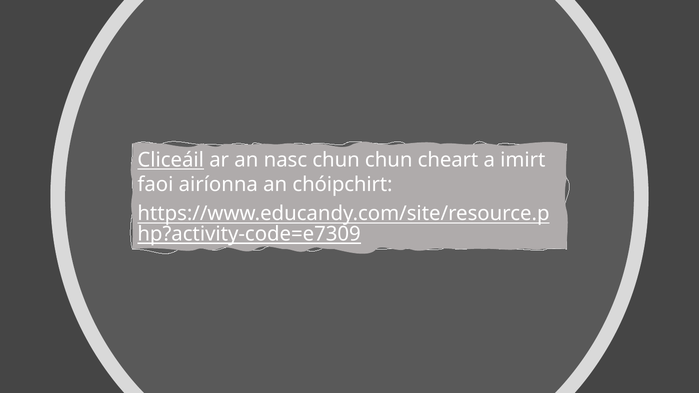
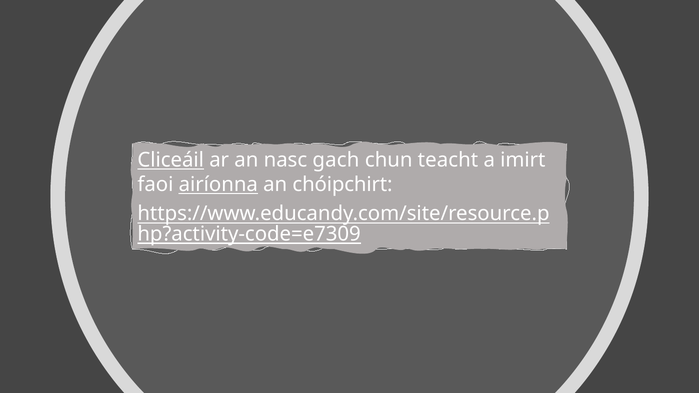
nasc chun: chun -> gach
cheart: cheart -> teacht
airíonna underline: none -> present
